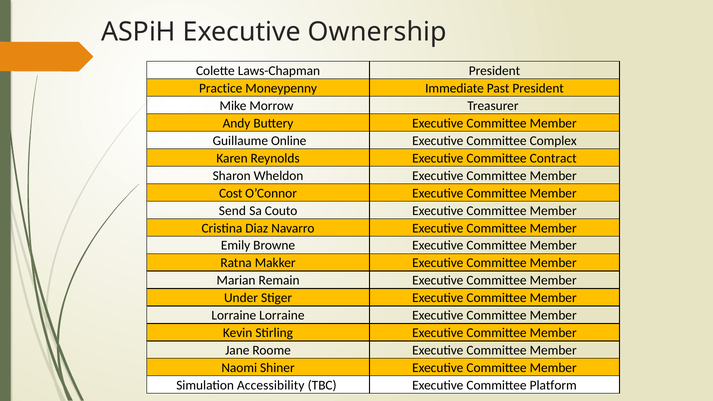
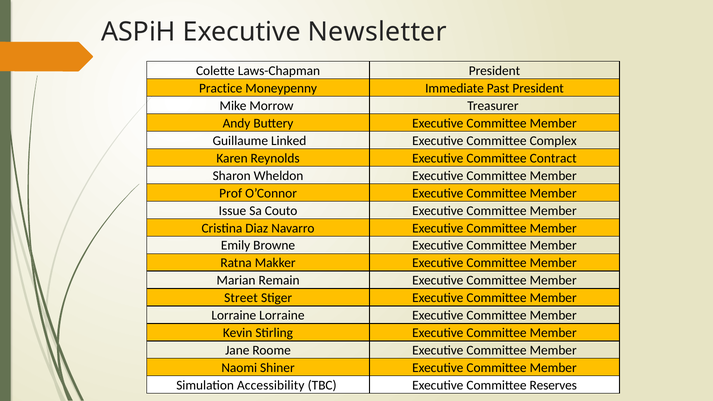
Ownership: Ownership -> Newsletter
Online: Online -> Linked
Cost: Cost -> Prof
Send: Send -> Issue
Under: Under -> Street
Platform: Platform -> Reserves
